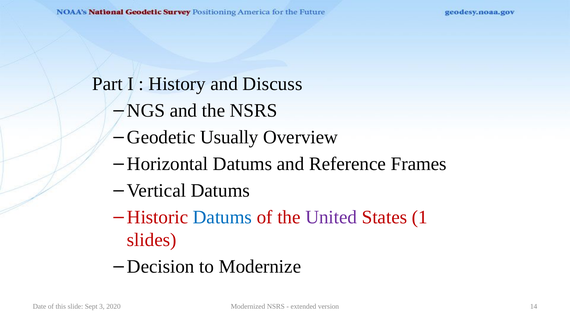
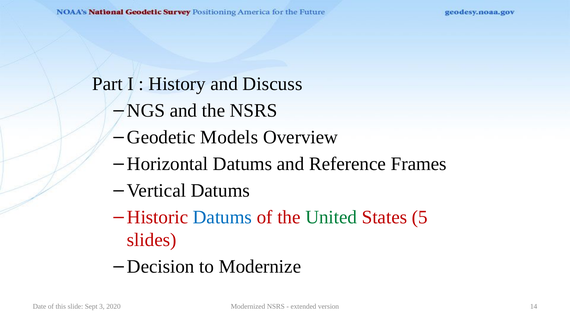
Usually: Usually -> Models
United colour: purple -> green
1: 1 -> 5
